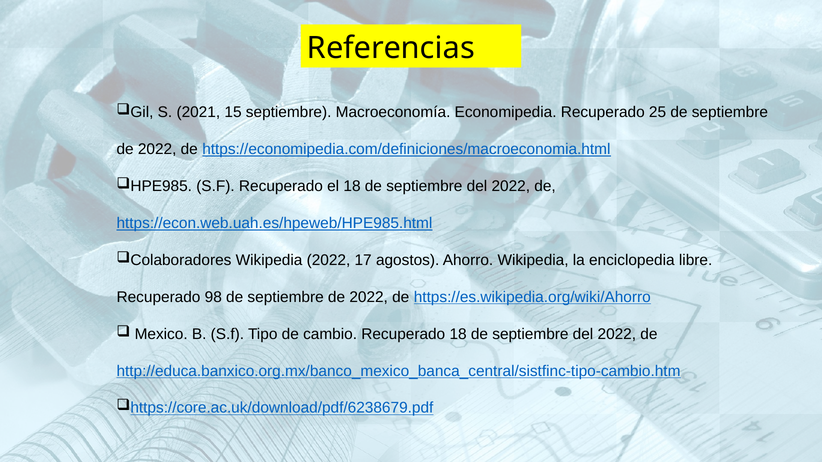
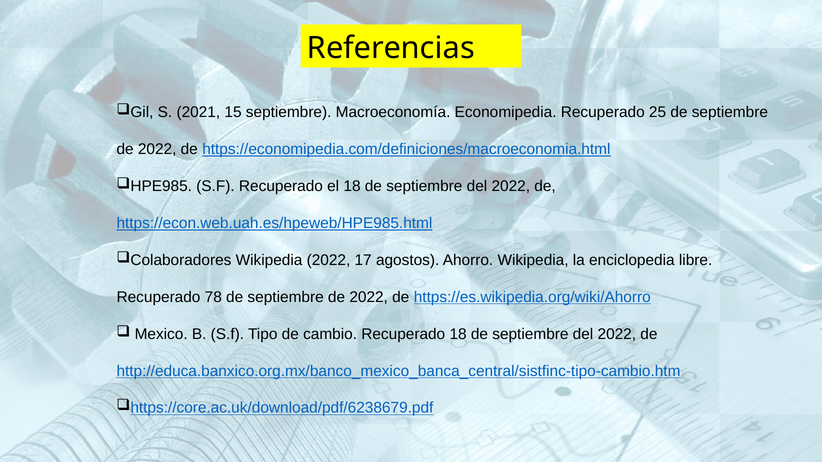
98: 98 -> 78
